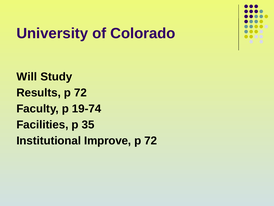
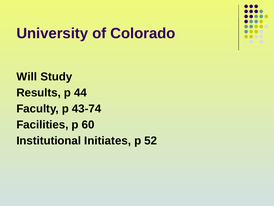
Results p 72: 72 -> 44
19-74: 19-74 -> 43-74
35: 35 -> 60
Improve: Improve -> Initiates
72 at (151, 140): 72 -> 52
